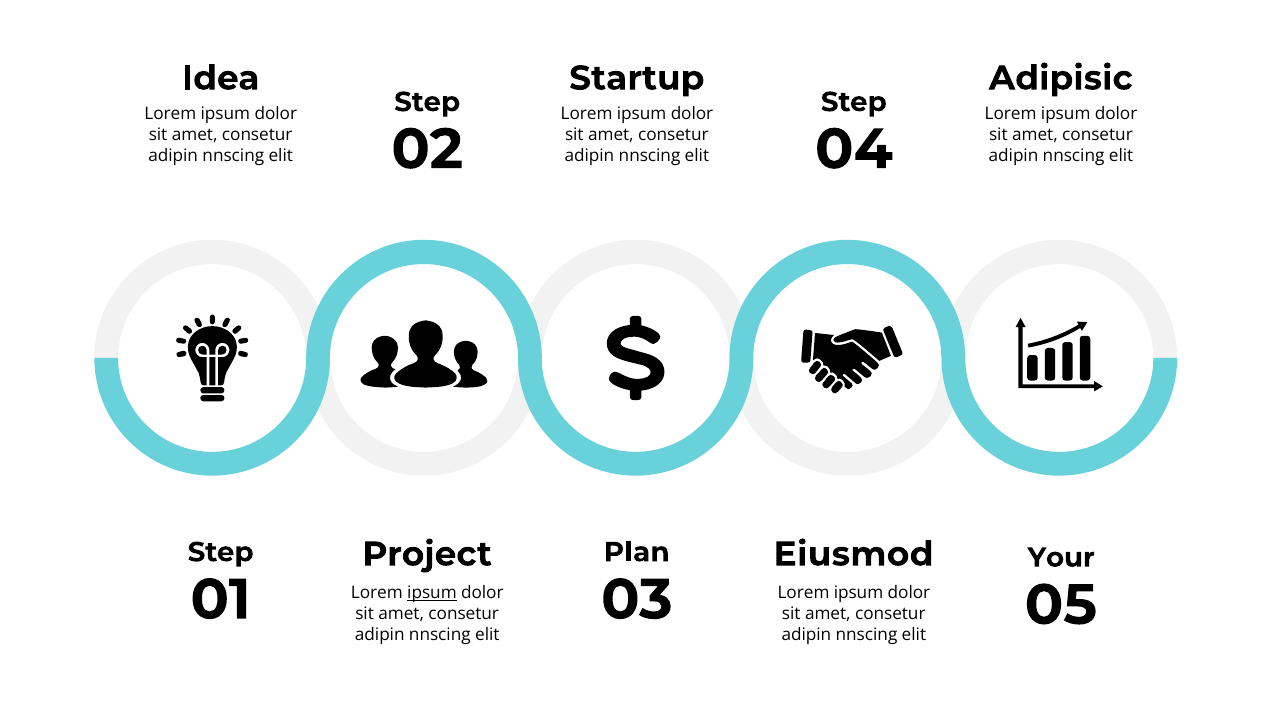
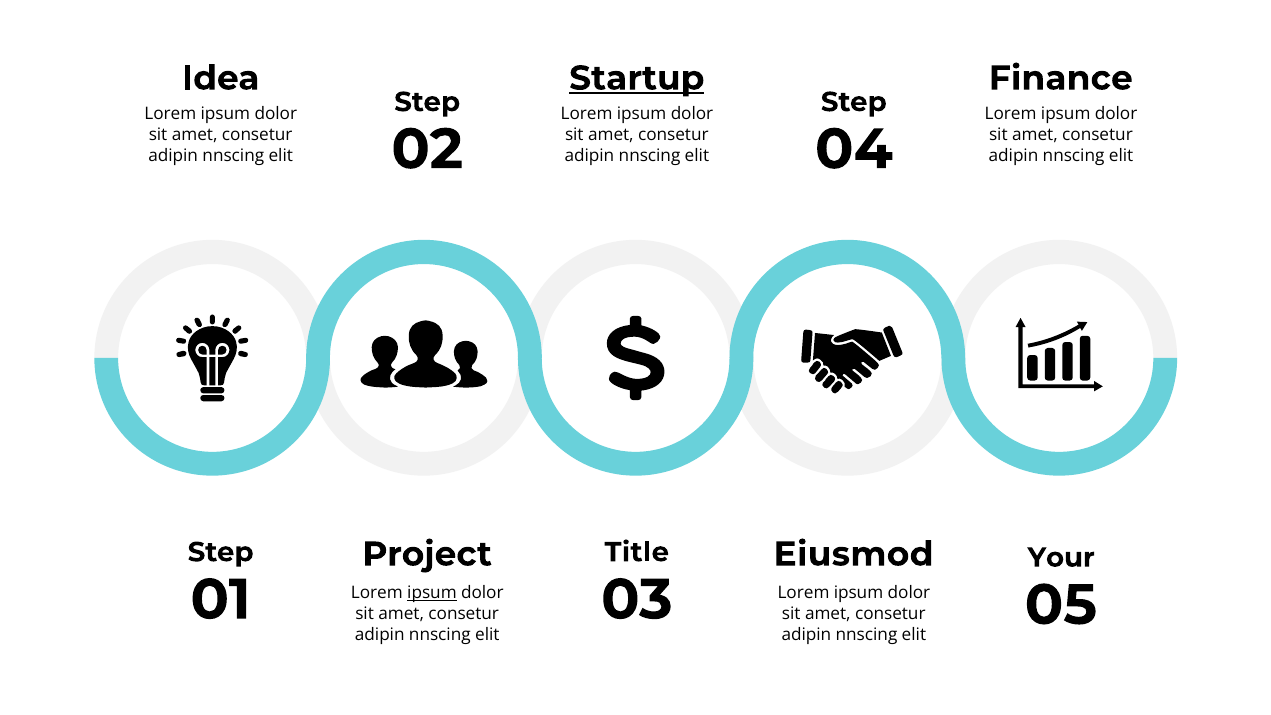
Startup underline: none -> present
Adipisic: Adipisic -> Finance
Plan: Plan -> Title
